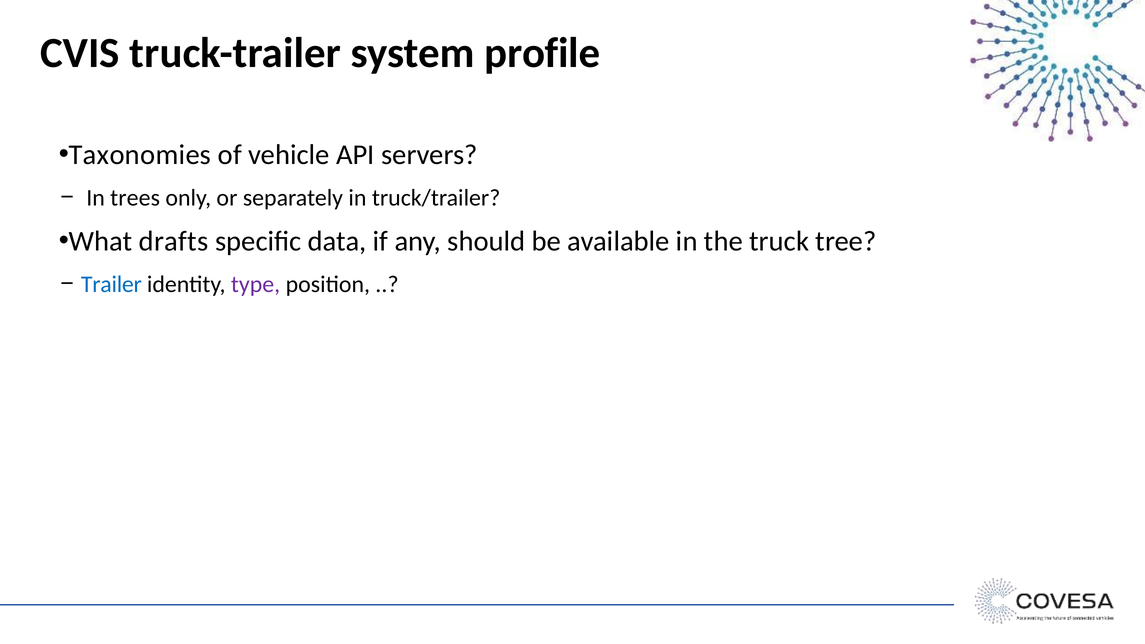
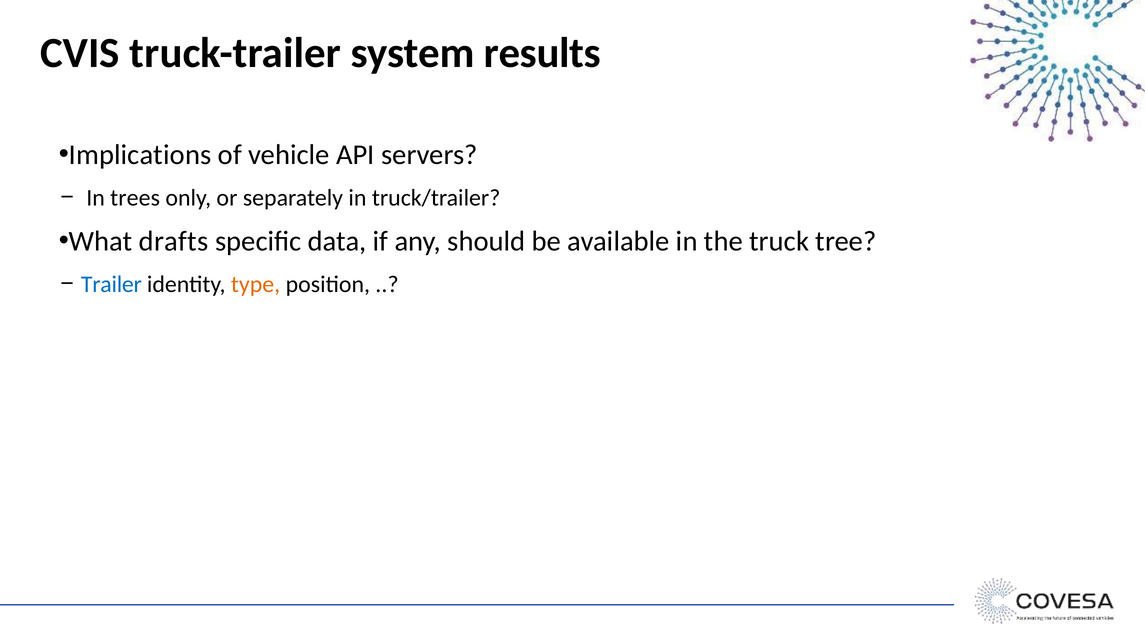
profile: profile -> results
Taxonomies: Taxonomies -> Implications
type colour: purple -> orange
